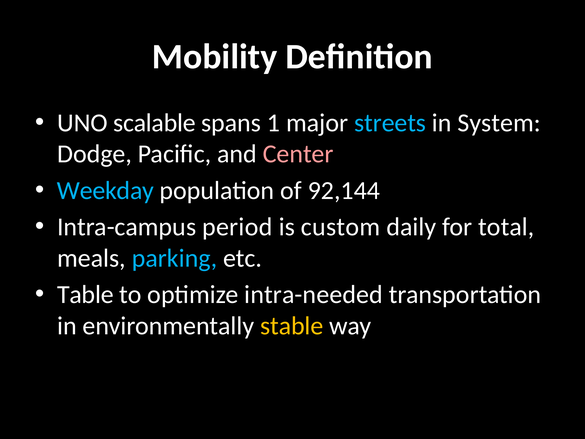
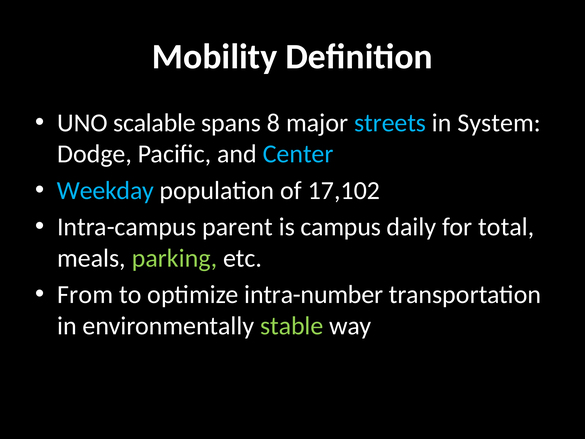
1: 1 -> 8
Center colour: pink -> light blue
92,144: 92,144 -> 17,102
period: period -> parent
custom: custom -> campus
parking colour: light blue -> light green
Table: Table -> From
intra-needed: intra-needed -> intra-number
stable colour: yellow -> light green
